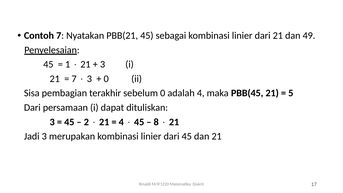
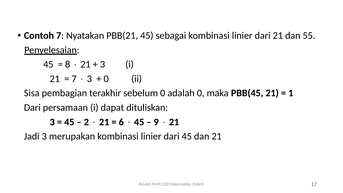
49: 49 -> 55
1: 1 -> 8
adalah 4: 4 -> 0
5: 5 -> 1
4 at (121, 122): 4 -> 6
8: 8 -> 9
